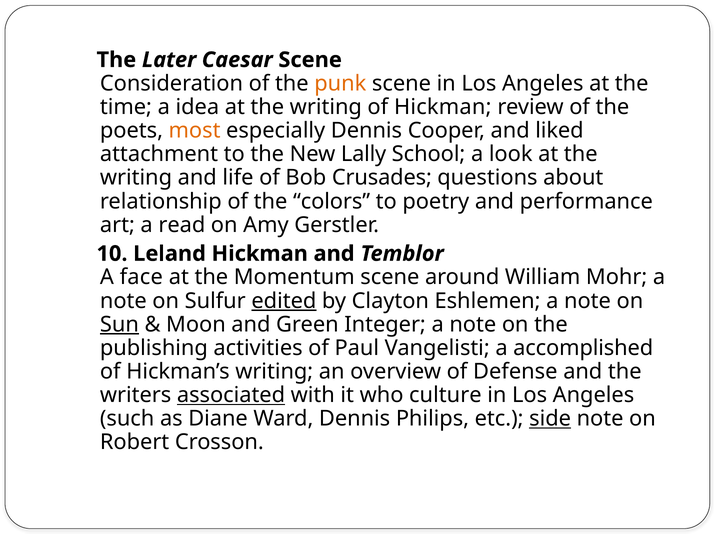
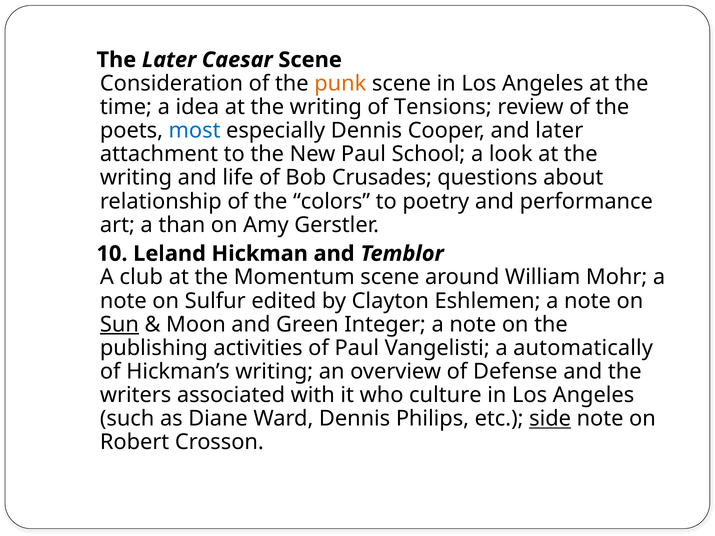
of Hickman: Hickman -> Tensions
most colour: orange -> blue
and liked: liked -> later
New Lally: Lally -> Paul
read: read -> than
face: face -> club
edited underline: present -> none
accomplished: accomplished -> automatically
associated underline: present -> none
